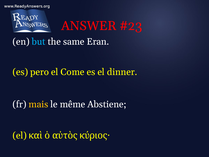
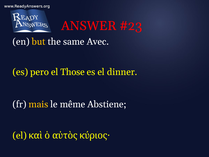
but colour: light blue -> yellow
Eran: Eran -> Avec
Come: Come -> Those
